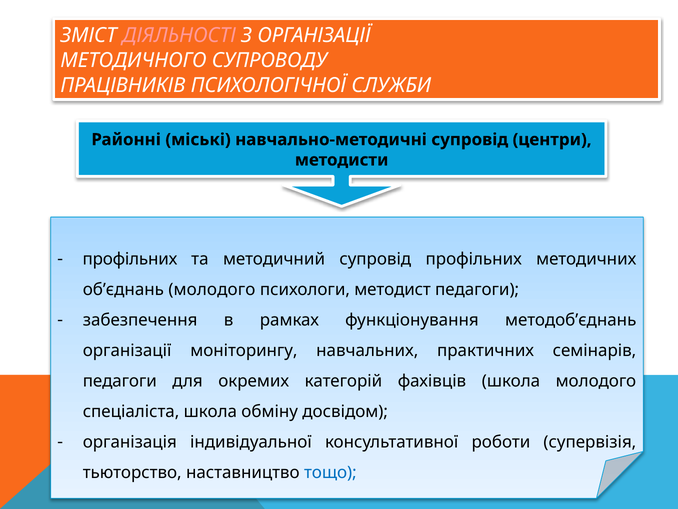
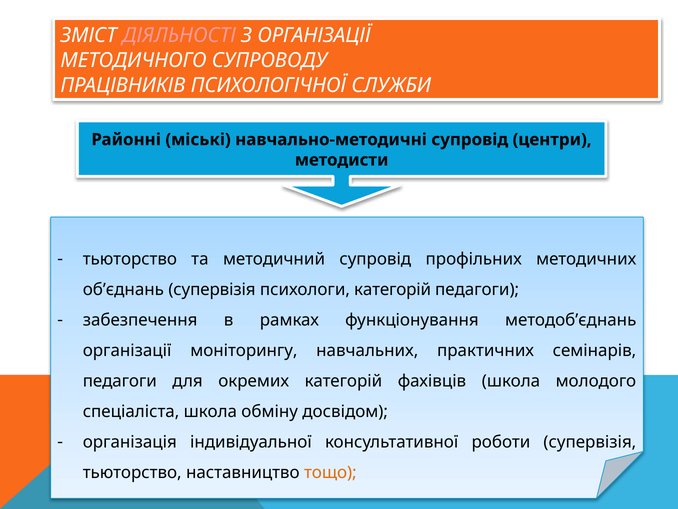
профільних at (130, 259): профільних -> тьюторство
об’єднань молодого: молодого -> супервізія
психологи методист: методист -> категорій
тощо colour: blue -> orange
